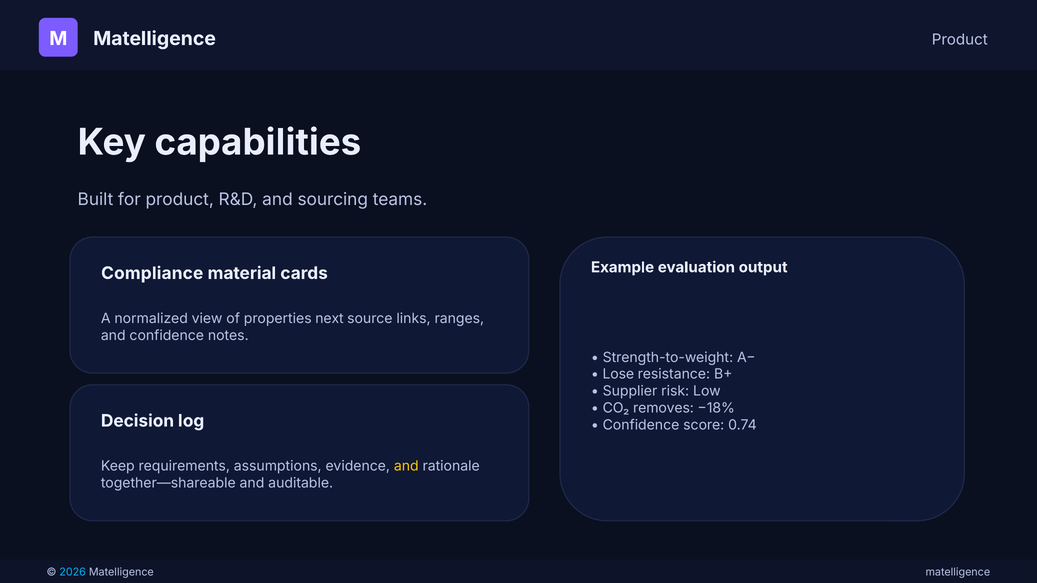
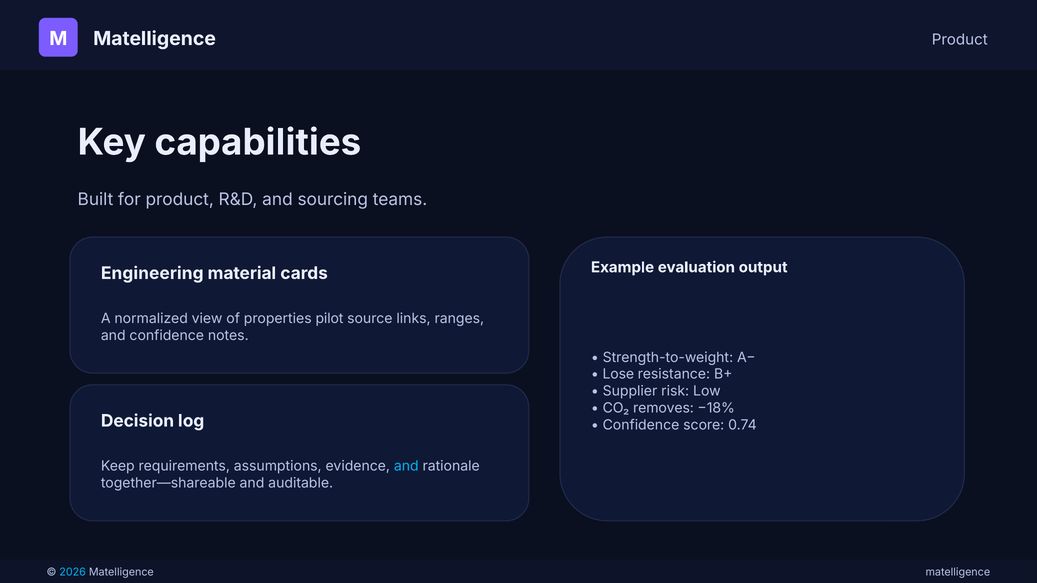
Compliance: Compliance -> Engineering
next: next -> pilot
and at (406, 467) colour: yellow -> light blue
